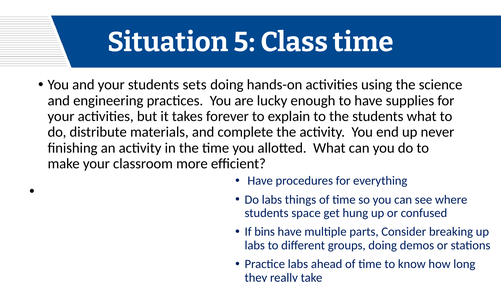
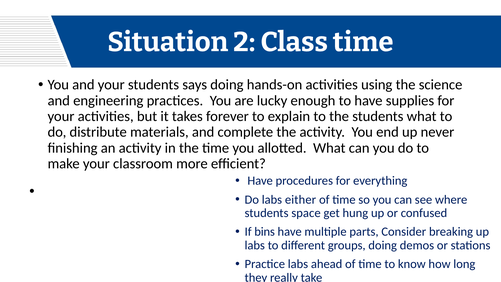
5: 5 -> 2
sets: sets -> says
things: things -> either
